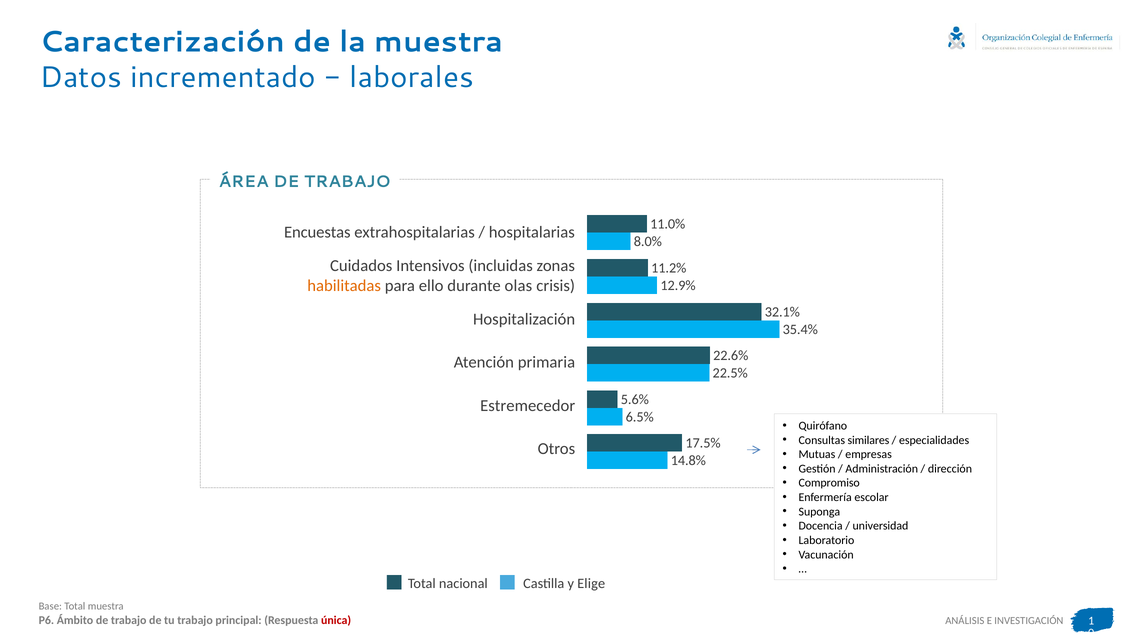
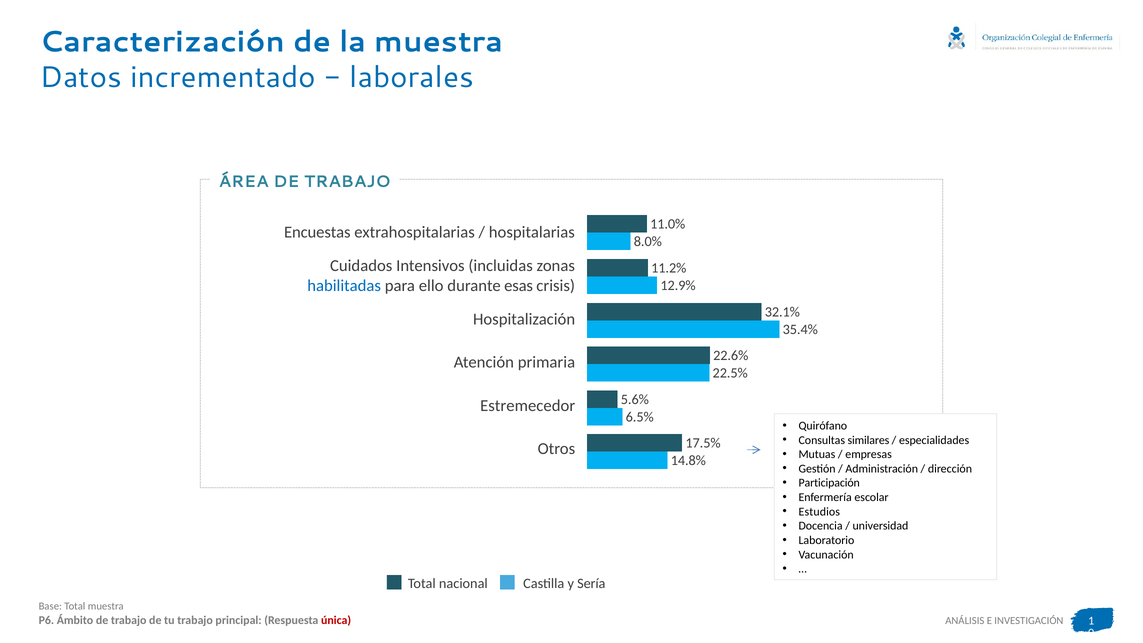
habilitadas colour: orange -> blue
olas: olas -> esas
Compromiso: Compromiso -> Participación
Suponga: Suponga -> Estudios
Elige: Elige -> Sería
